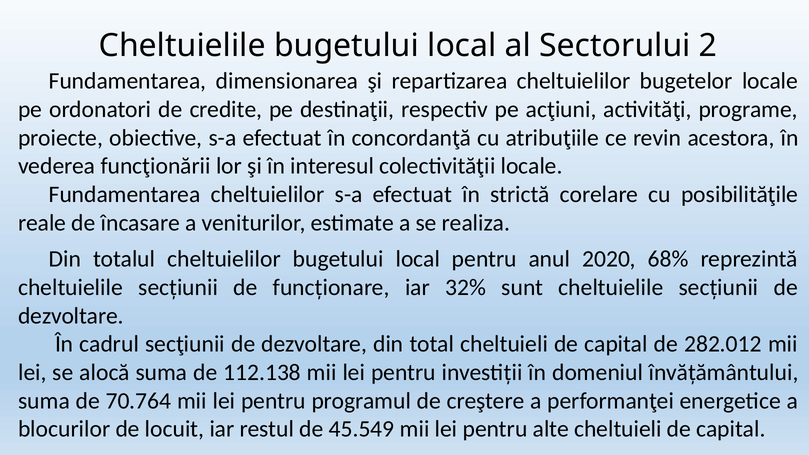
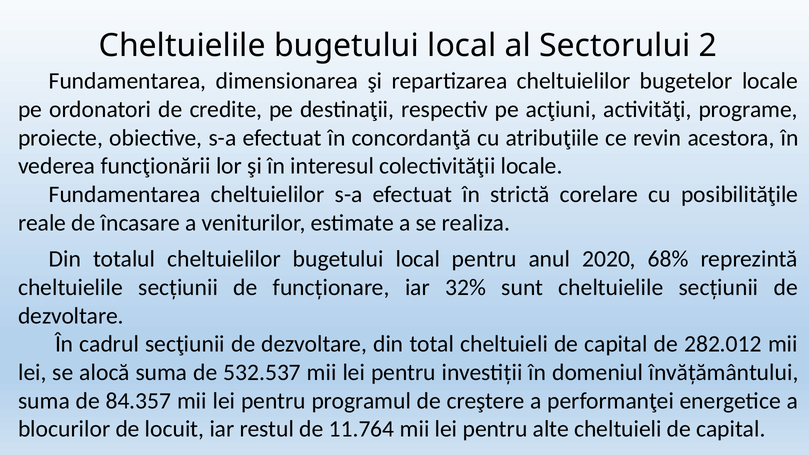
112.138: 112.138 -> 532.537
70.764: 70.764 -> 84.357
45.549: 45.549 -> 11.764
